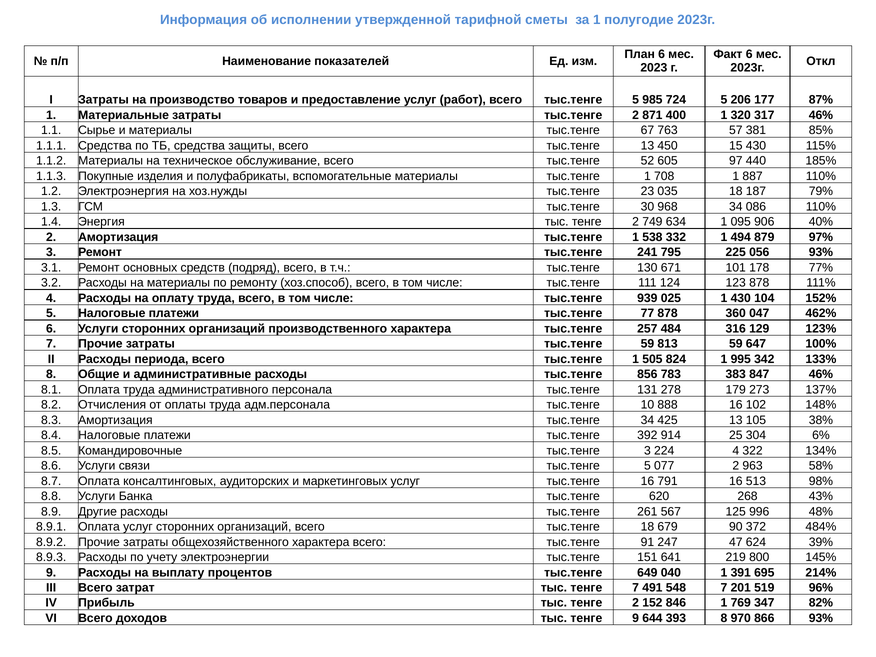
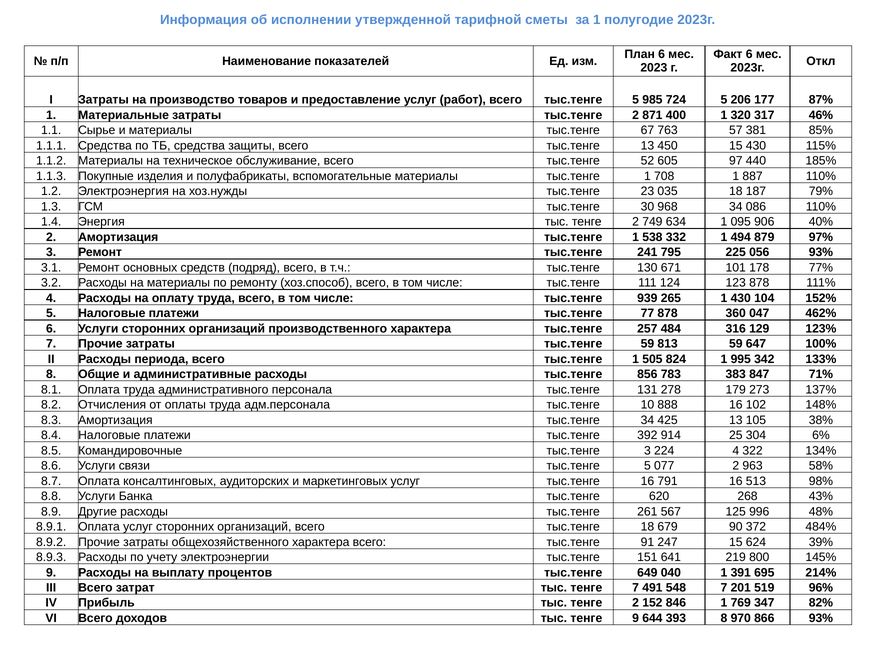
025: 025 -> 265
847 46%: 46% -> 71%
247 47: 47 -> 15
